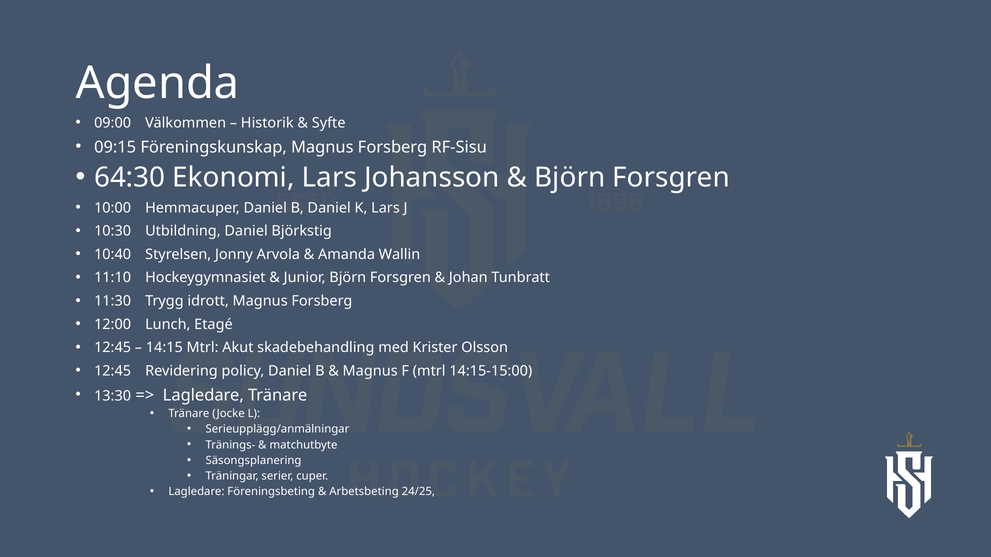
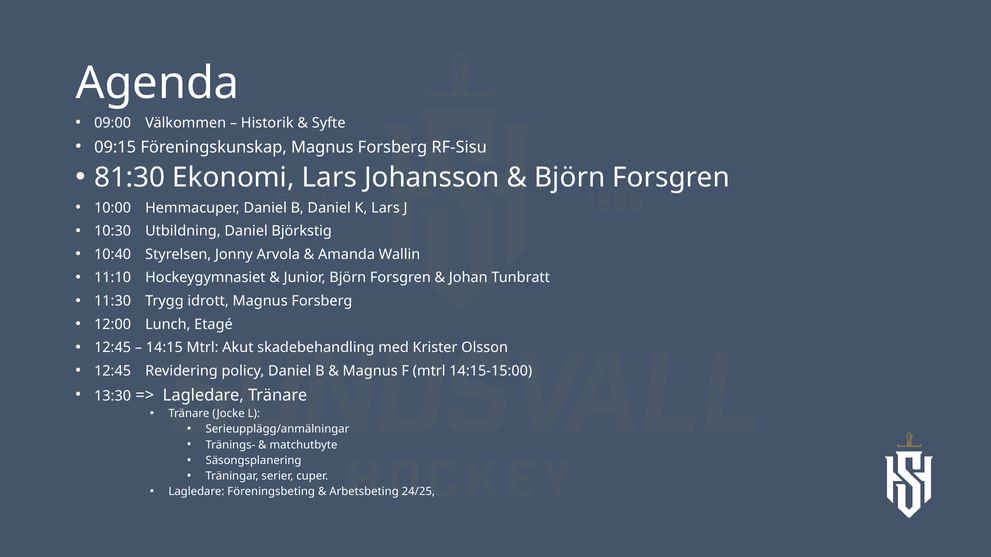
64:30: 64:30 -> 81:30
